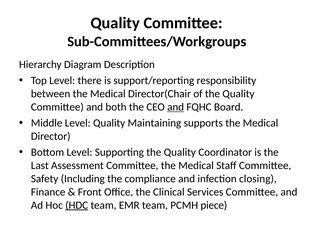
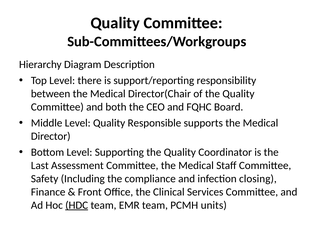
and at (176, 107) underline: present -> none
Maintaining: Maintaining -> Responsible
piece: piece -> units
